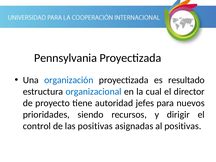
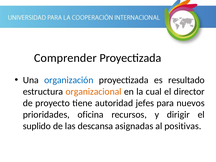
Pennsylvania: Pennsylvania -> Comprender
organizacional colour: blue -> orange
siendo: siendo -> oficina
control: control -> suplido
las positivas: positivas -> descansa
